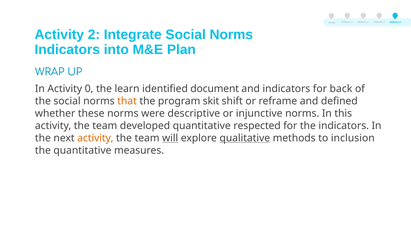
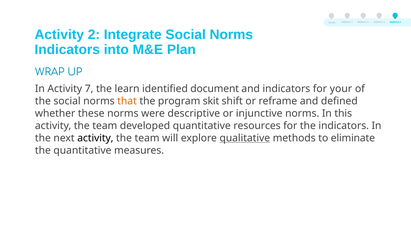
0: 0 -> 7
back: back -> your
respected: respected -> resources
activity at (95, 138) colour: orange -> black
will underline: present -> none
inclusion: inclusion -> eliminate
